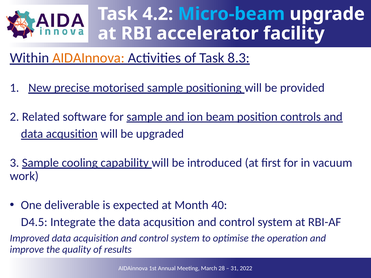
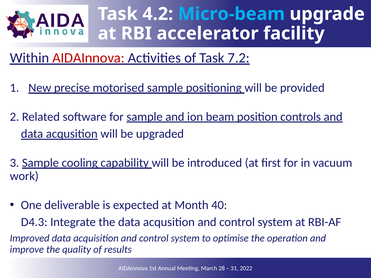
AIDAInnova at (89, 58) colour: orange -> red
8.3: 8.3 -> 7.2
D4.5: D4.5 -> D4.3
